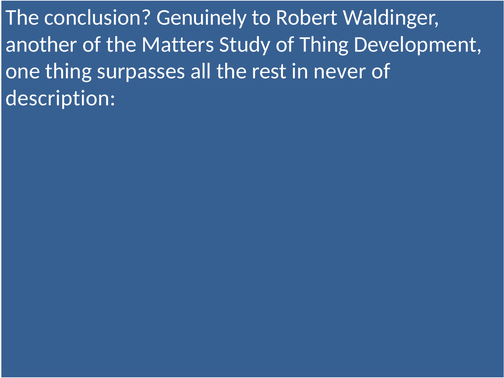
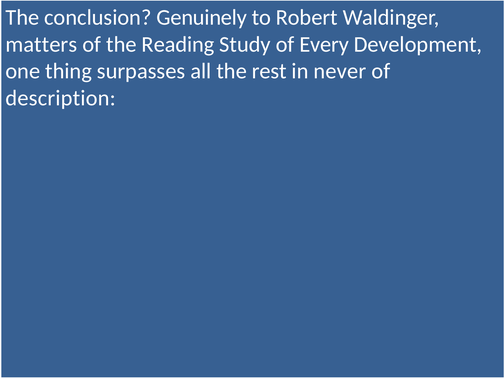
another: another -> matters
Matters: Matters -> Reading
of Thing: Thing -> Every
